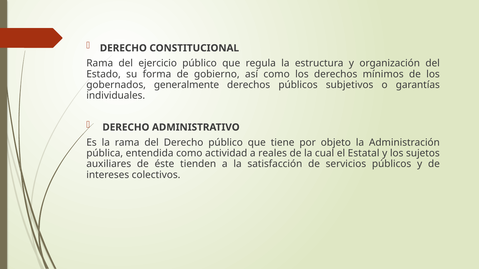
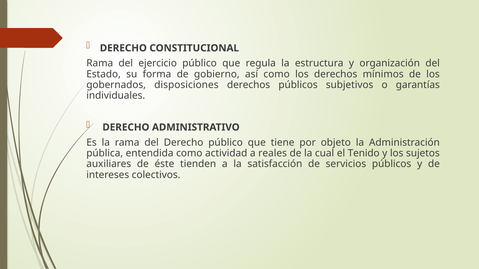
generalmente: generalmente -> disposiciones
Estatal: Estatal -> Tenido
